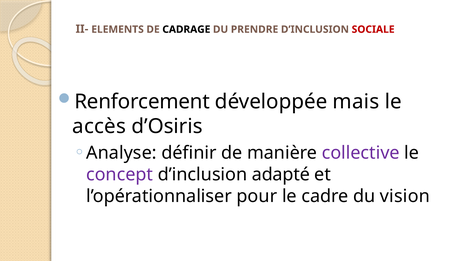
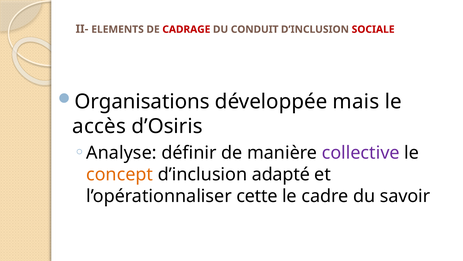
CADRAGE colour: black -> red
PRENDRE: PRENDRE -> CONDUIT
Renforcement: Renforcement -> Organisations
concept colour: purple -> orange
pour: pour -> cette
vision: vision -> savoir
